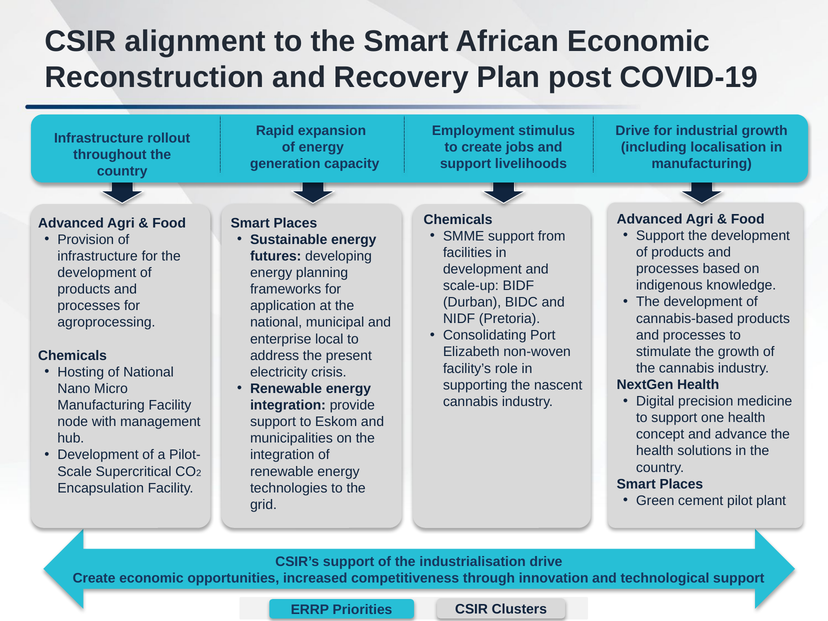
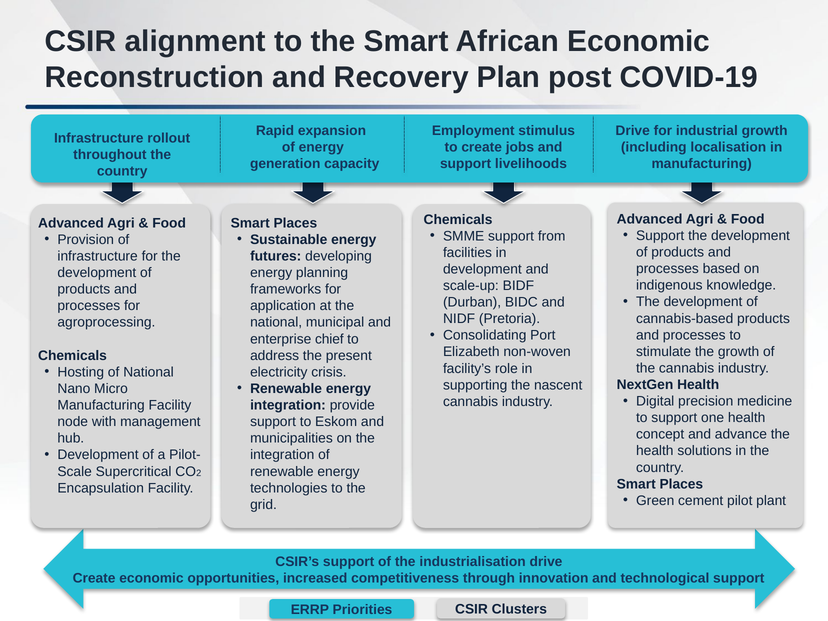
local: local -> chief
